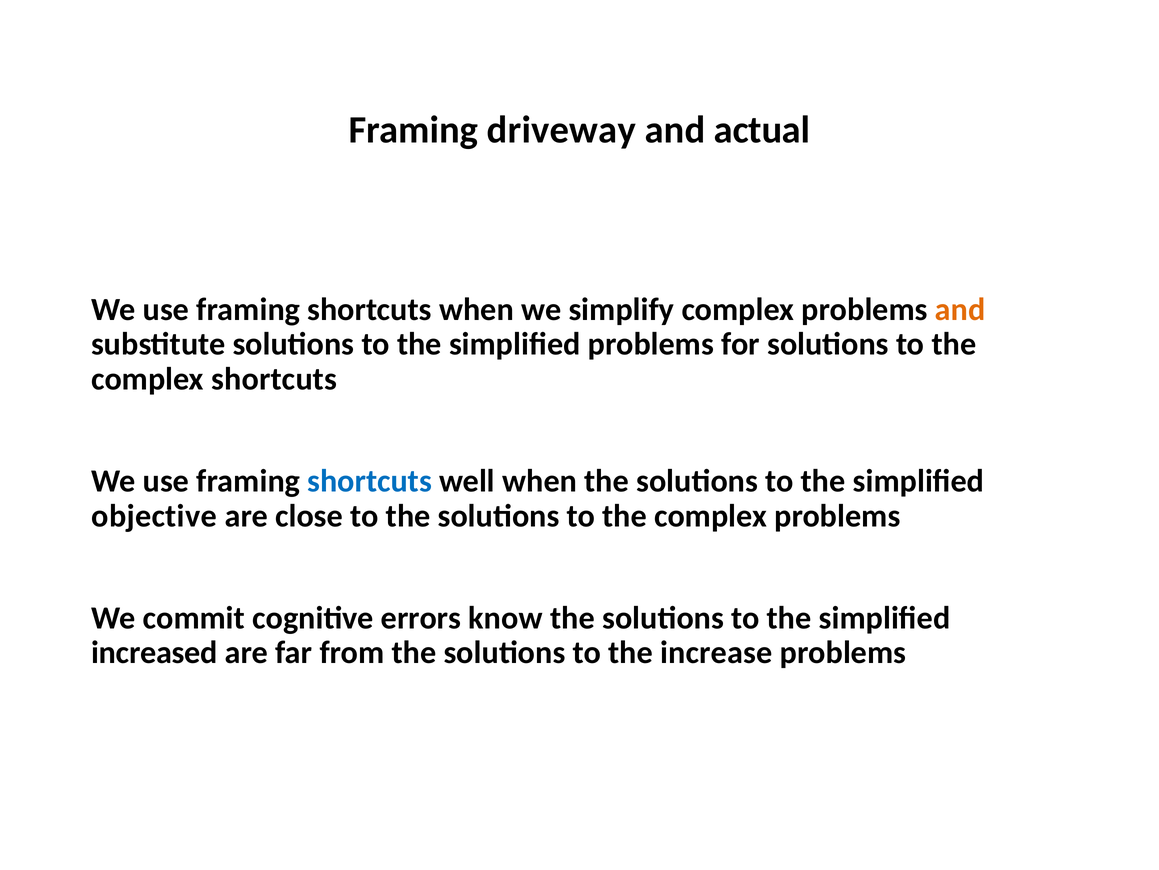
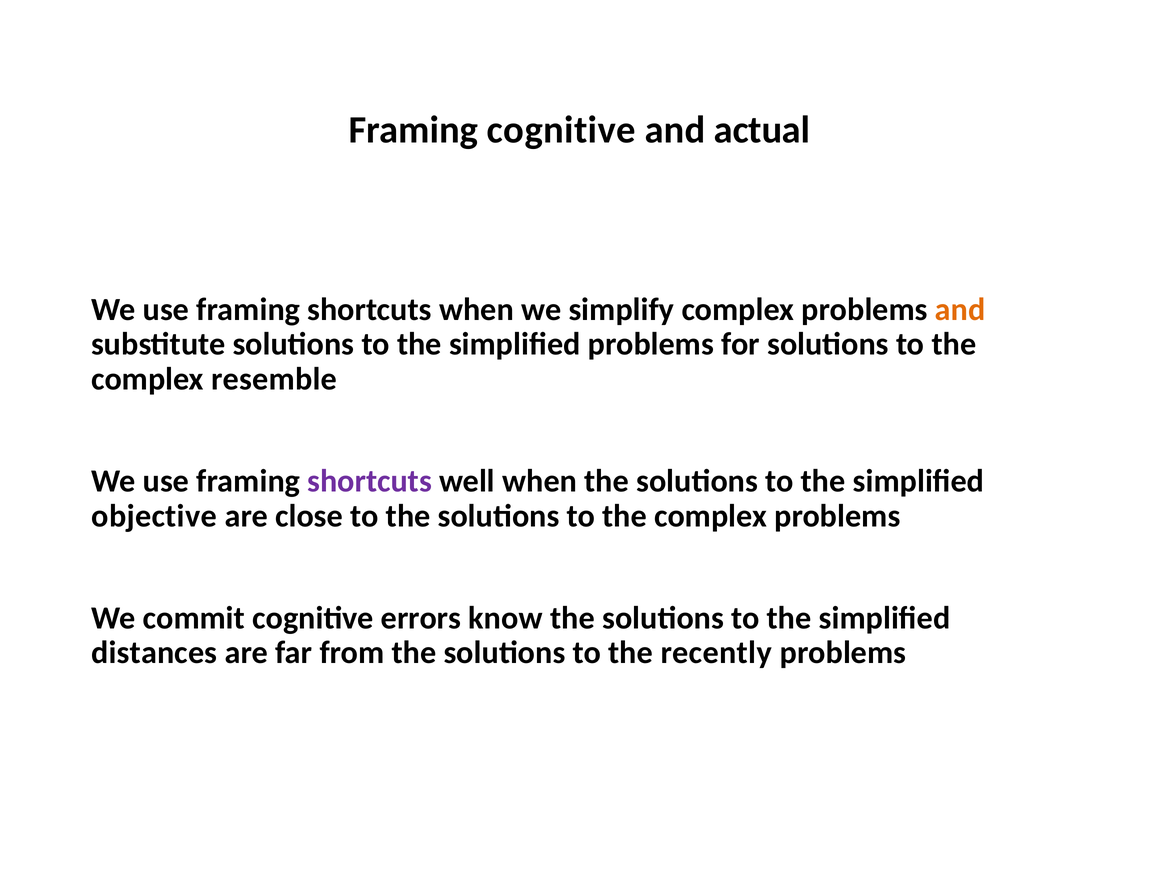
Framing driveway: driveway -> cognitive
complex shortcuts: shortcuts -> resemble
shortcuts at (370, 481) colour: blue -> purple
increased: increased -> distances
increase: increase -> recently
